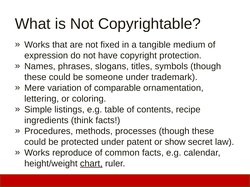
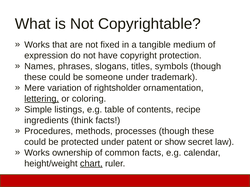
comparable: comparable -> rightsholder
lettering underline: none -> present
reproduce: reproduce -> ownership
